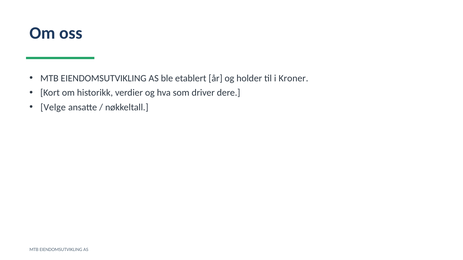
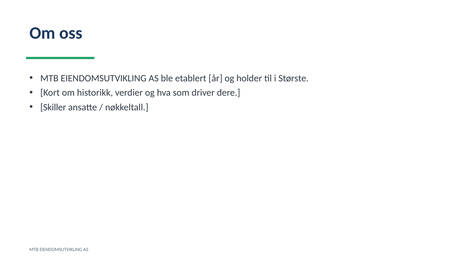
Kroner: Kroner -> Største
Velge: Velge -> Skiller
